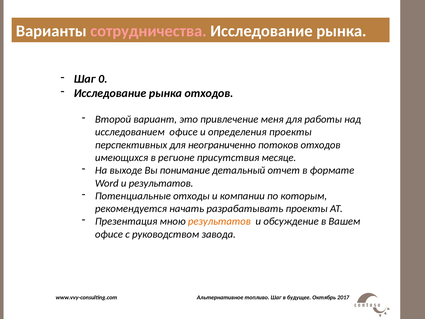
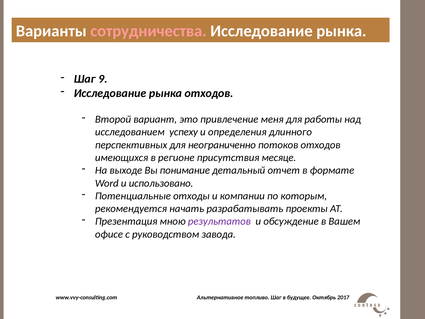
0: 0 -> 9
исследованием офисе: офисе -> успеху
определения проекты: проекты -> длинного
и результатов: результатов -> использовано
результатов at (219, 221) colour: orange -> purple
